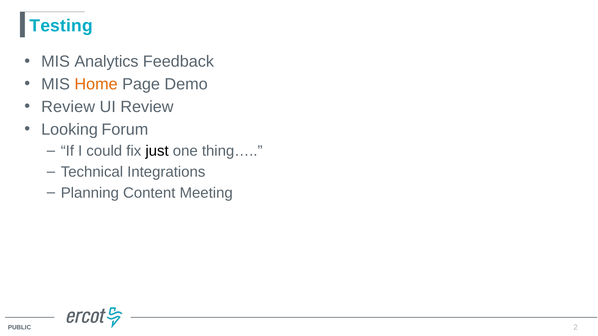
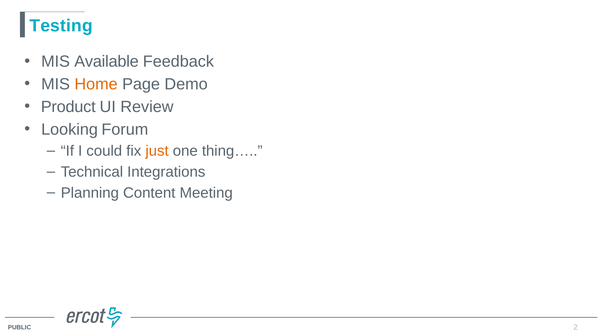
Analytics: Analytics -> Available
Review at (68, 107): Review -> Product
just colour: black -> orange
